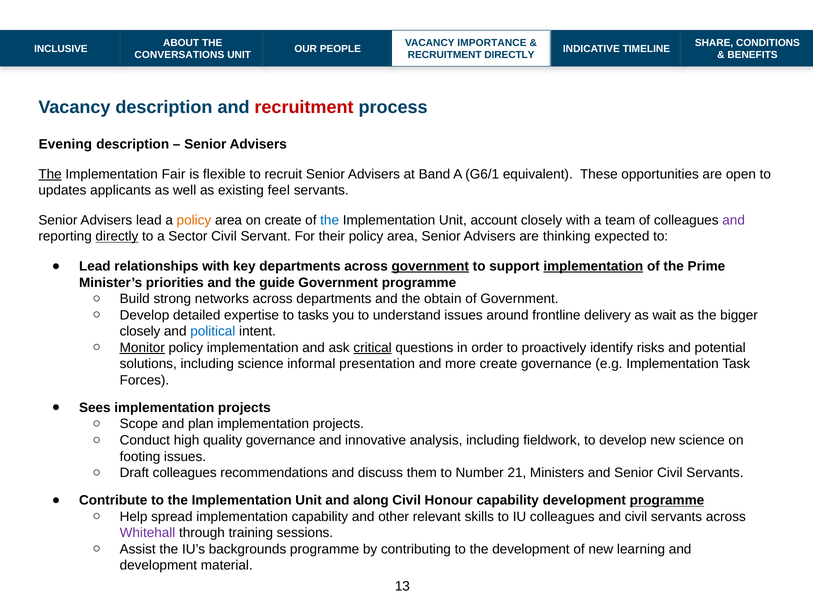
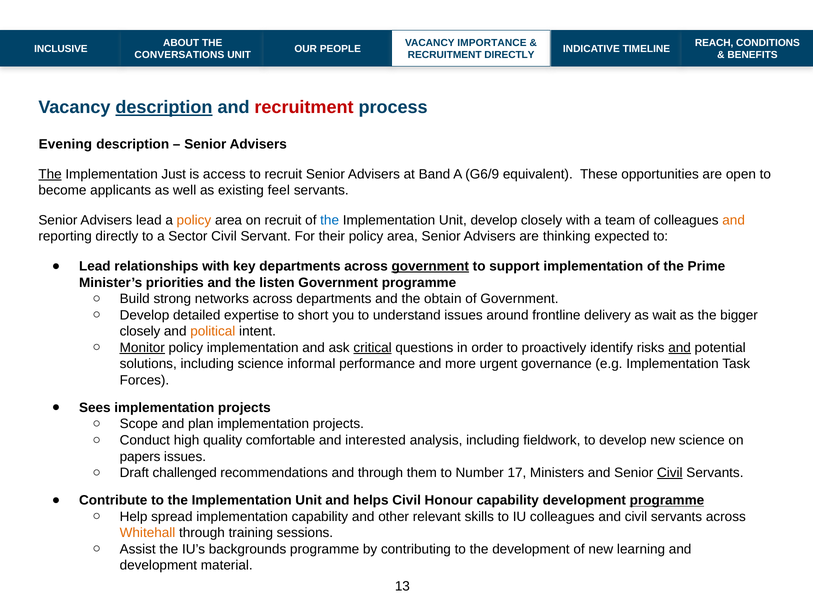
SHARE: SHARE -> REACH
description at (164, 107) underline: none -> present
Fair: Fair -> Just
flexible: flexible -> access
G6/1: G6/1 -> G6/9
updates: updates -> become
on create: create -> recruit
Unit account: account -> develop
and at (734, 220) colour: purple -> orange
directly at (117, 236) underline: present -> none
implementation at (593, 266) underline: present -> none
guide: guide -> listen
tasks: tasks -> short
political colour: blue -> orange
and at (680, 347) underline: none -> present
presentation: presentation -> performance
more create: create -> urgent
quality governance: governance -> comfortable
innovative: innovative -> interested
footing: footing -> papers
Draft colleagues: colleagues -> challenged
and discuss: discuss -> through
21: 21 -> 17
Civil at (670, 473) underline: none -> present
along: along -> helps
Whitehall colour: purple -> orange
